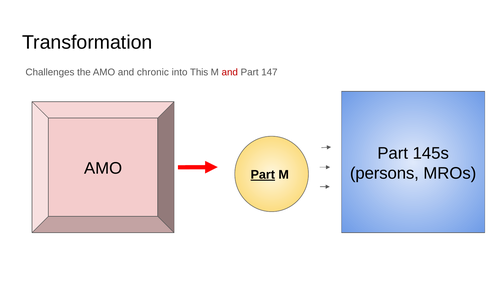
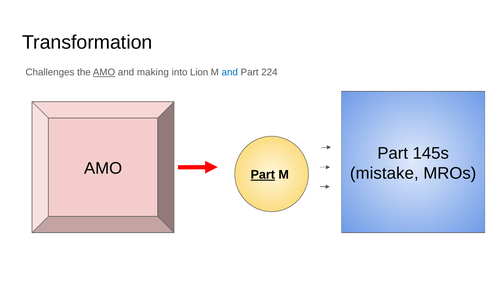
AMO at (104, 72) underline: none -> present
chronic: chronic -> making
This: This -> Lion
and at (230, 72) colour: red -> blue
147: 147 -> 224
persons: persons -> mistake
